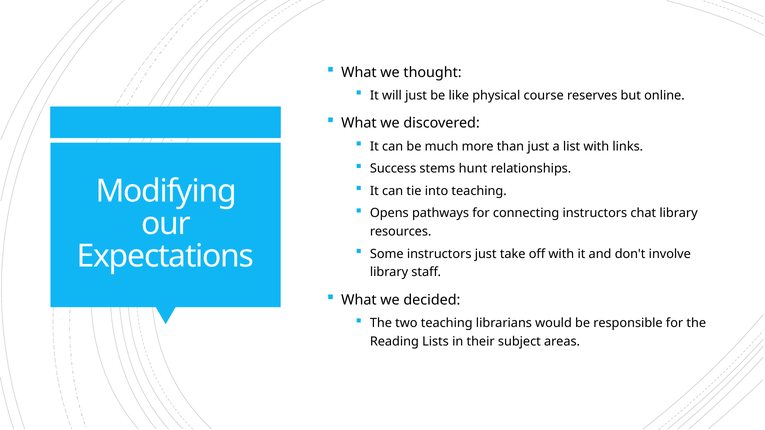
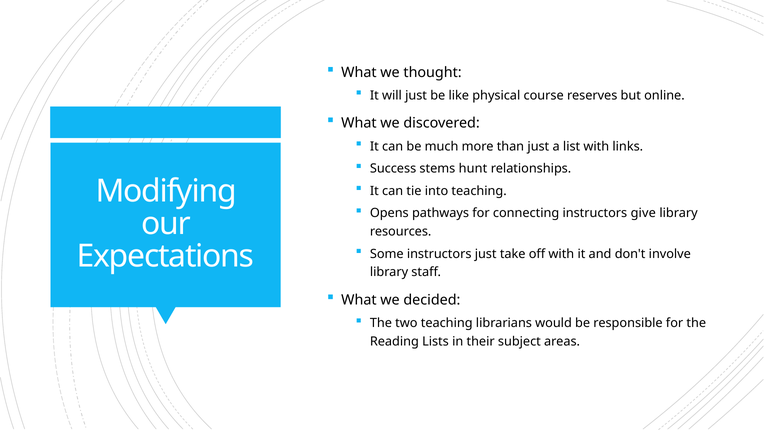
chat: chat -> give
